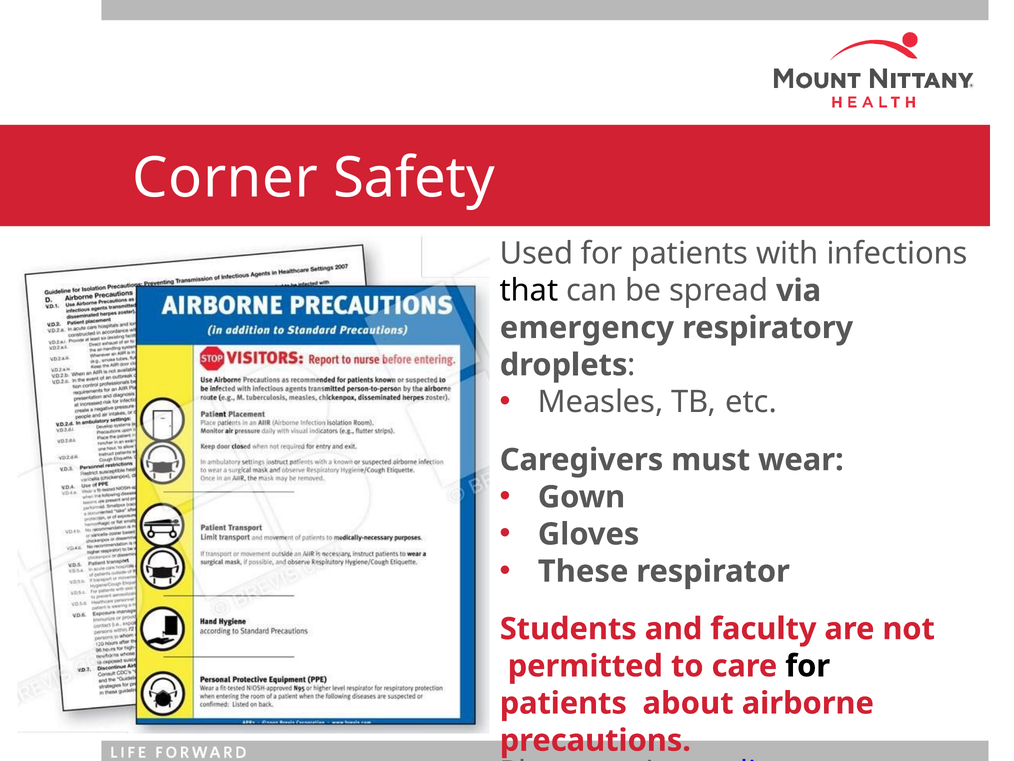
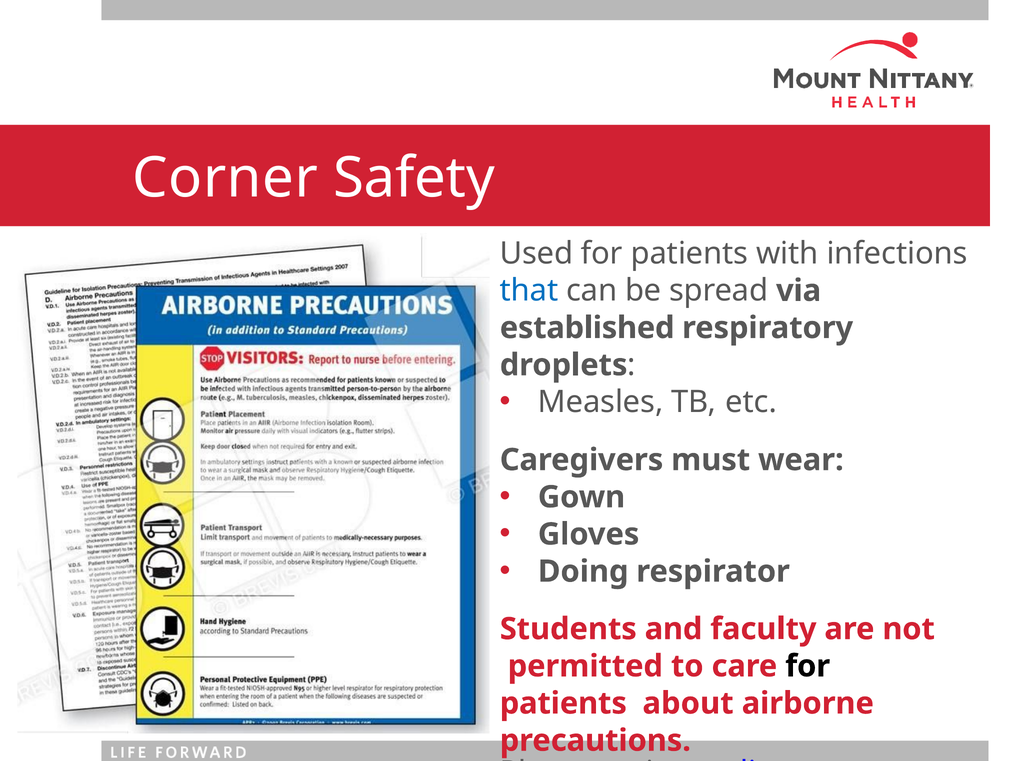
that colour: black -> blue
emergency: emergency -> established
These: These -> Doing
